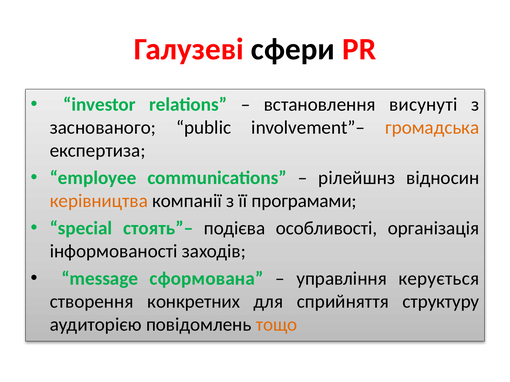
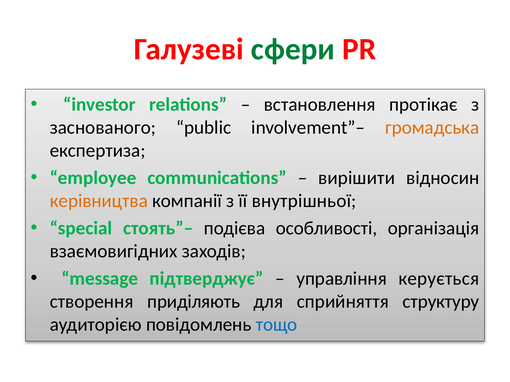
сфери colour: black -> green
висунуті: висунуті -> протікає
рілейшнз: рілейшнз -> вирішити
програмами: програмами -> внутрішньої
інформованості: інформованості -> взаємовигідних
сформована: сформована -> підтверджує
конкретних: конкретних -> приділяють
тощо colour: orange -> blue
